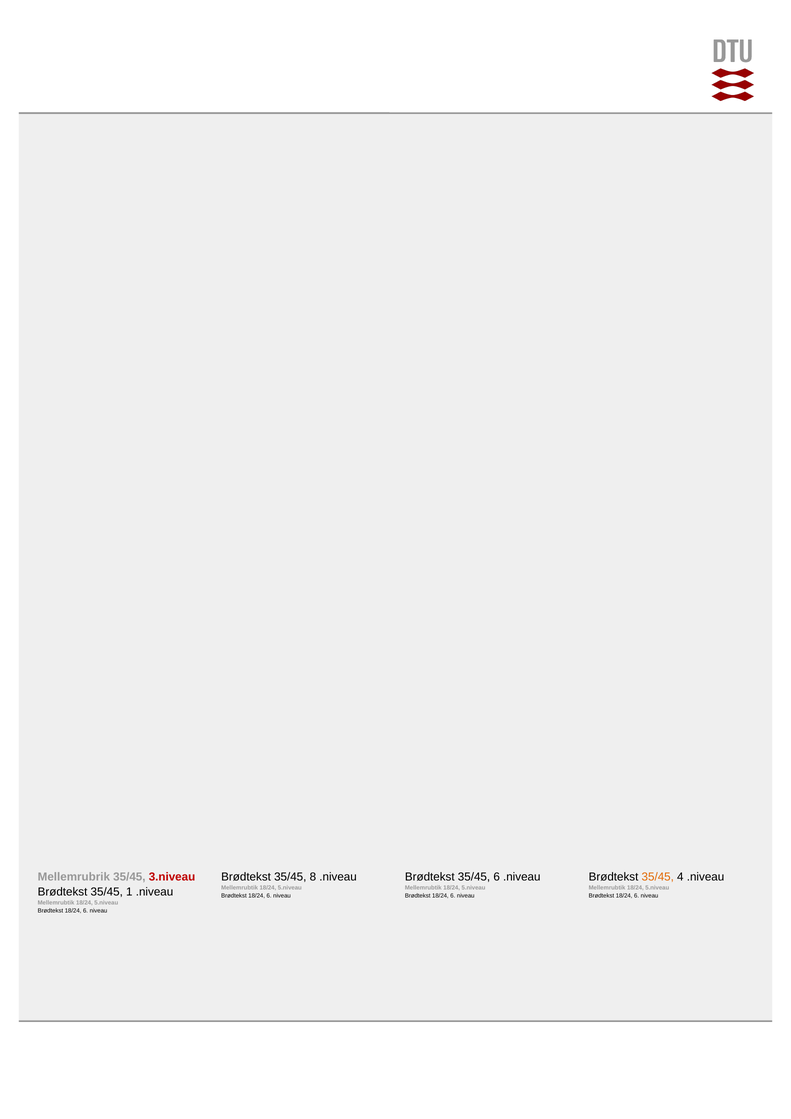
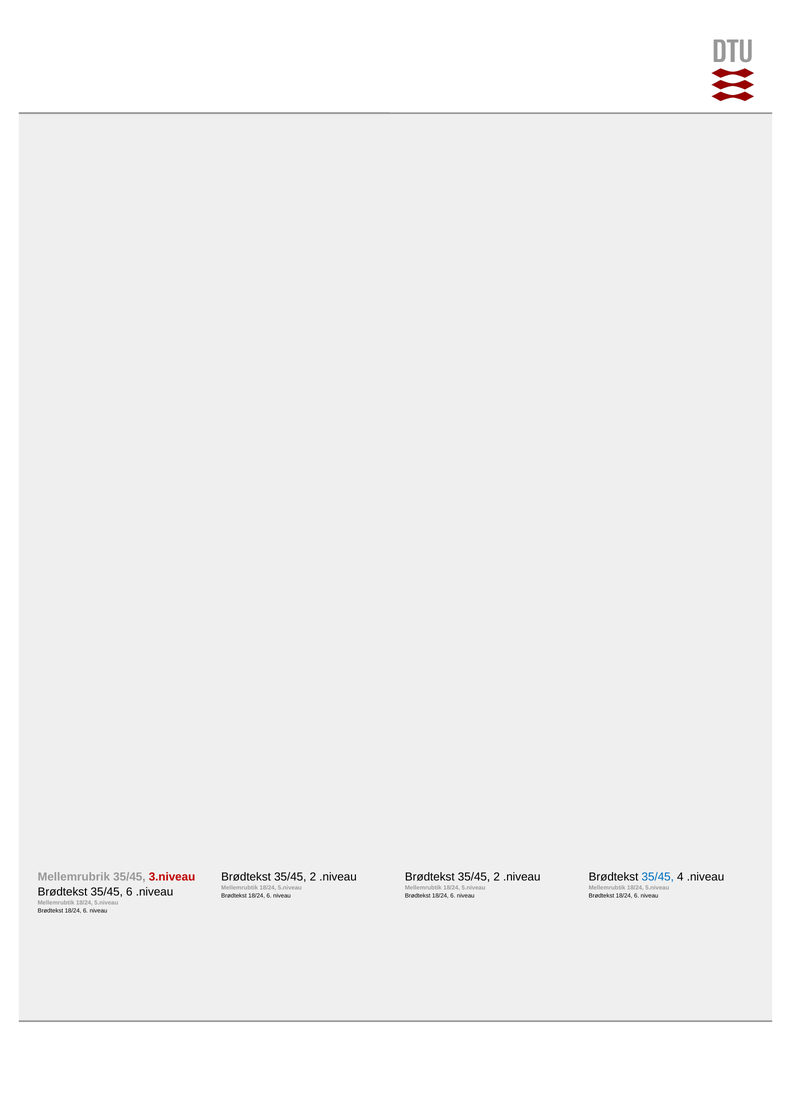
8 at (313, 876): 8 -> 2
6 at (497, 876): 6 -> 2
35/45 at (658, 876) colour: orange -> blue
35/45 1: 1 -> 6
